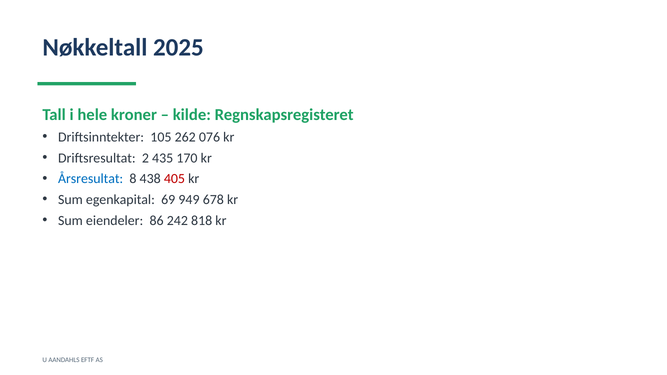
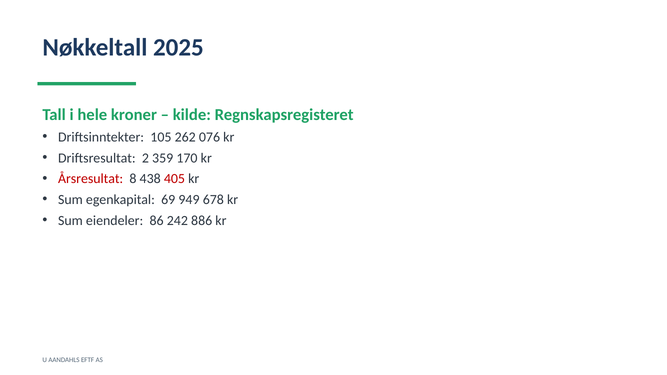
435: 435 -> 359
Årsresultat colour: blue -> red
818: 818 -> 886
